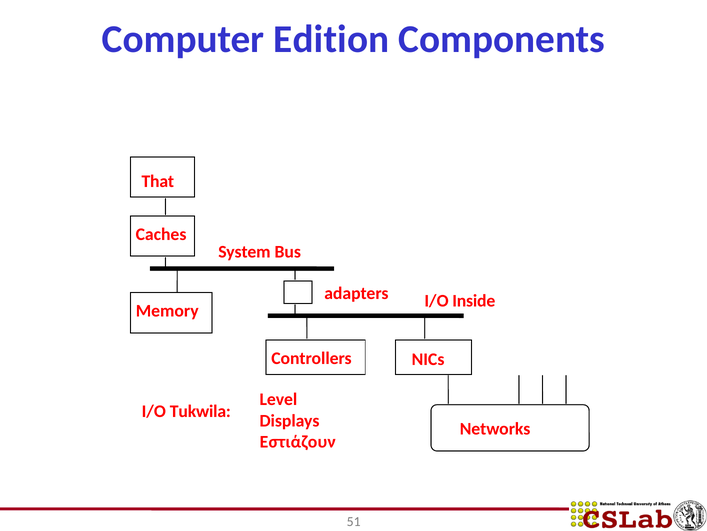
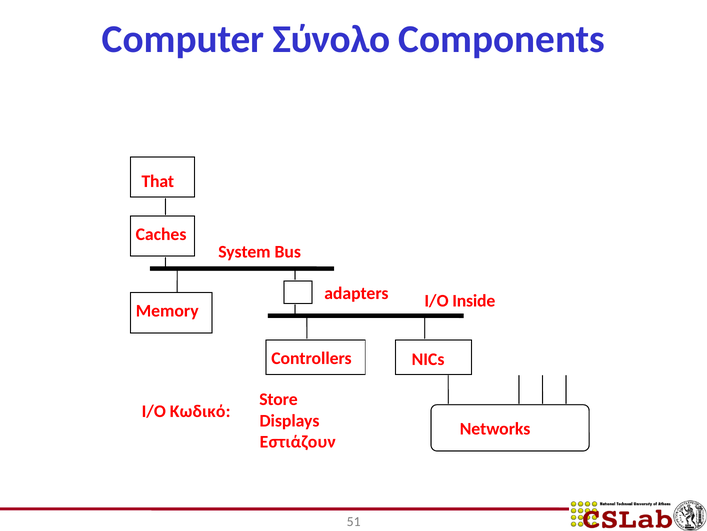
Edition: Edition -> Σύνολο
Level: Level -> Store
Tukwila: Tukwila -> Κωδικό
